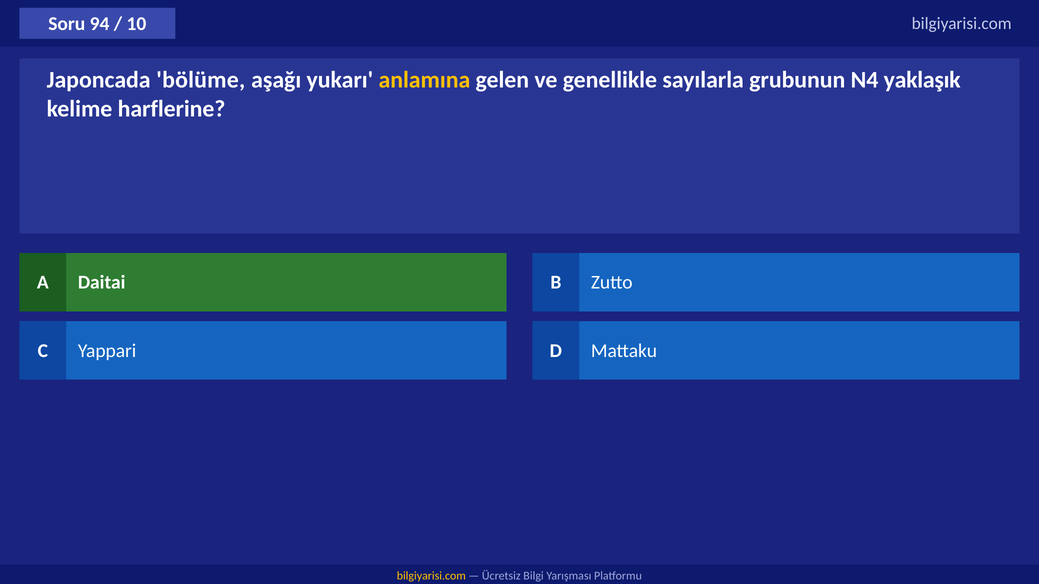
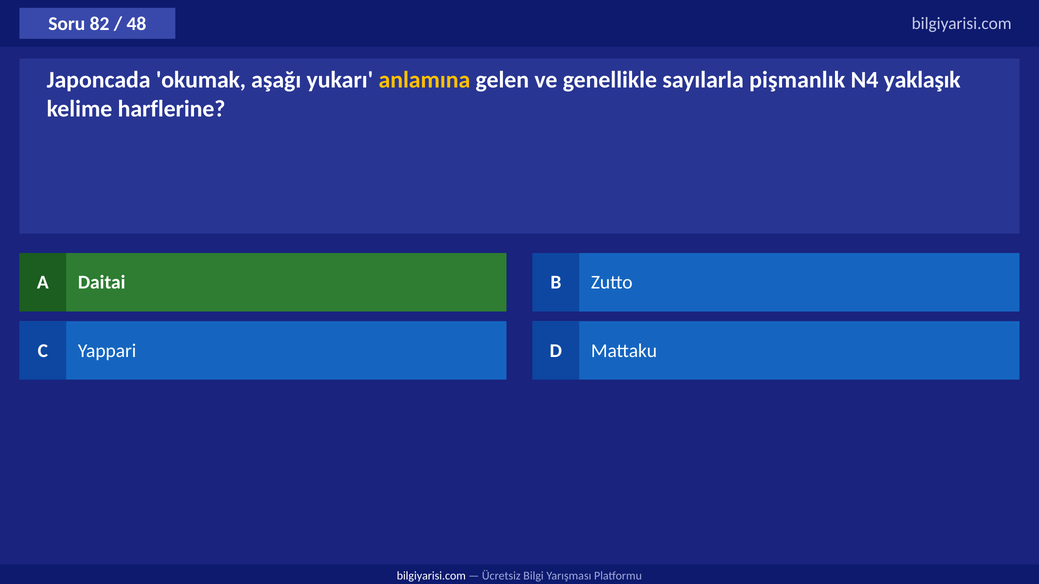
94: 94 -> 82
10: 10 -> 48
bölüme: bölüme -> okumak
grubunun: grubunun -> pişmanlık
bilgiyarisi.com at (431, 576) colour: yellow -> white
